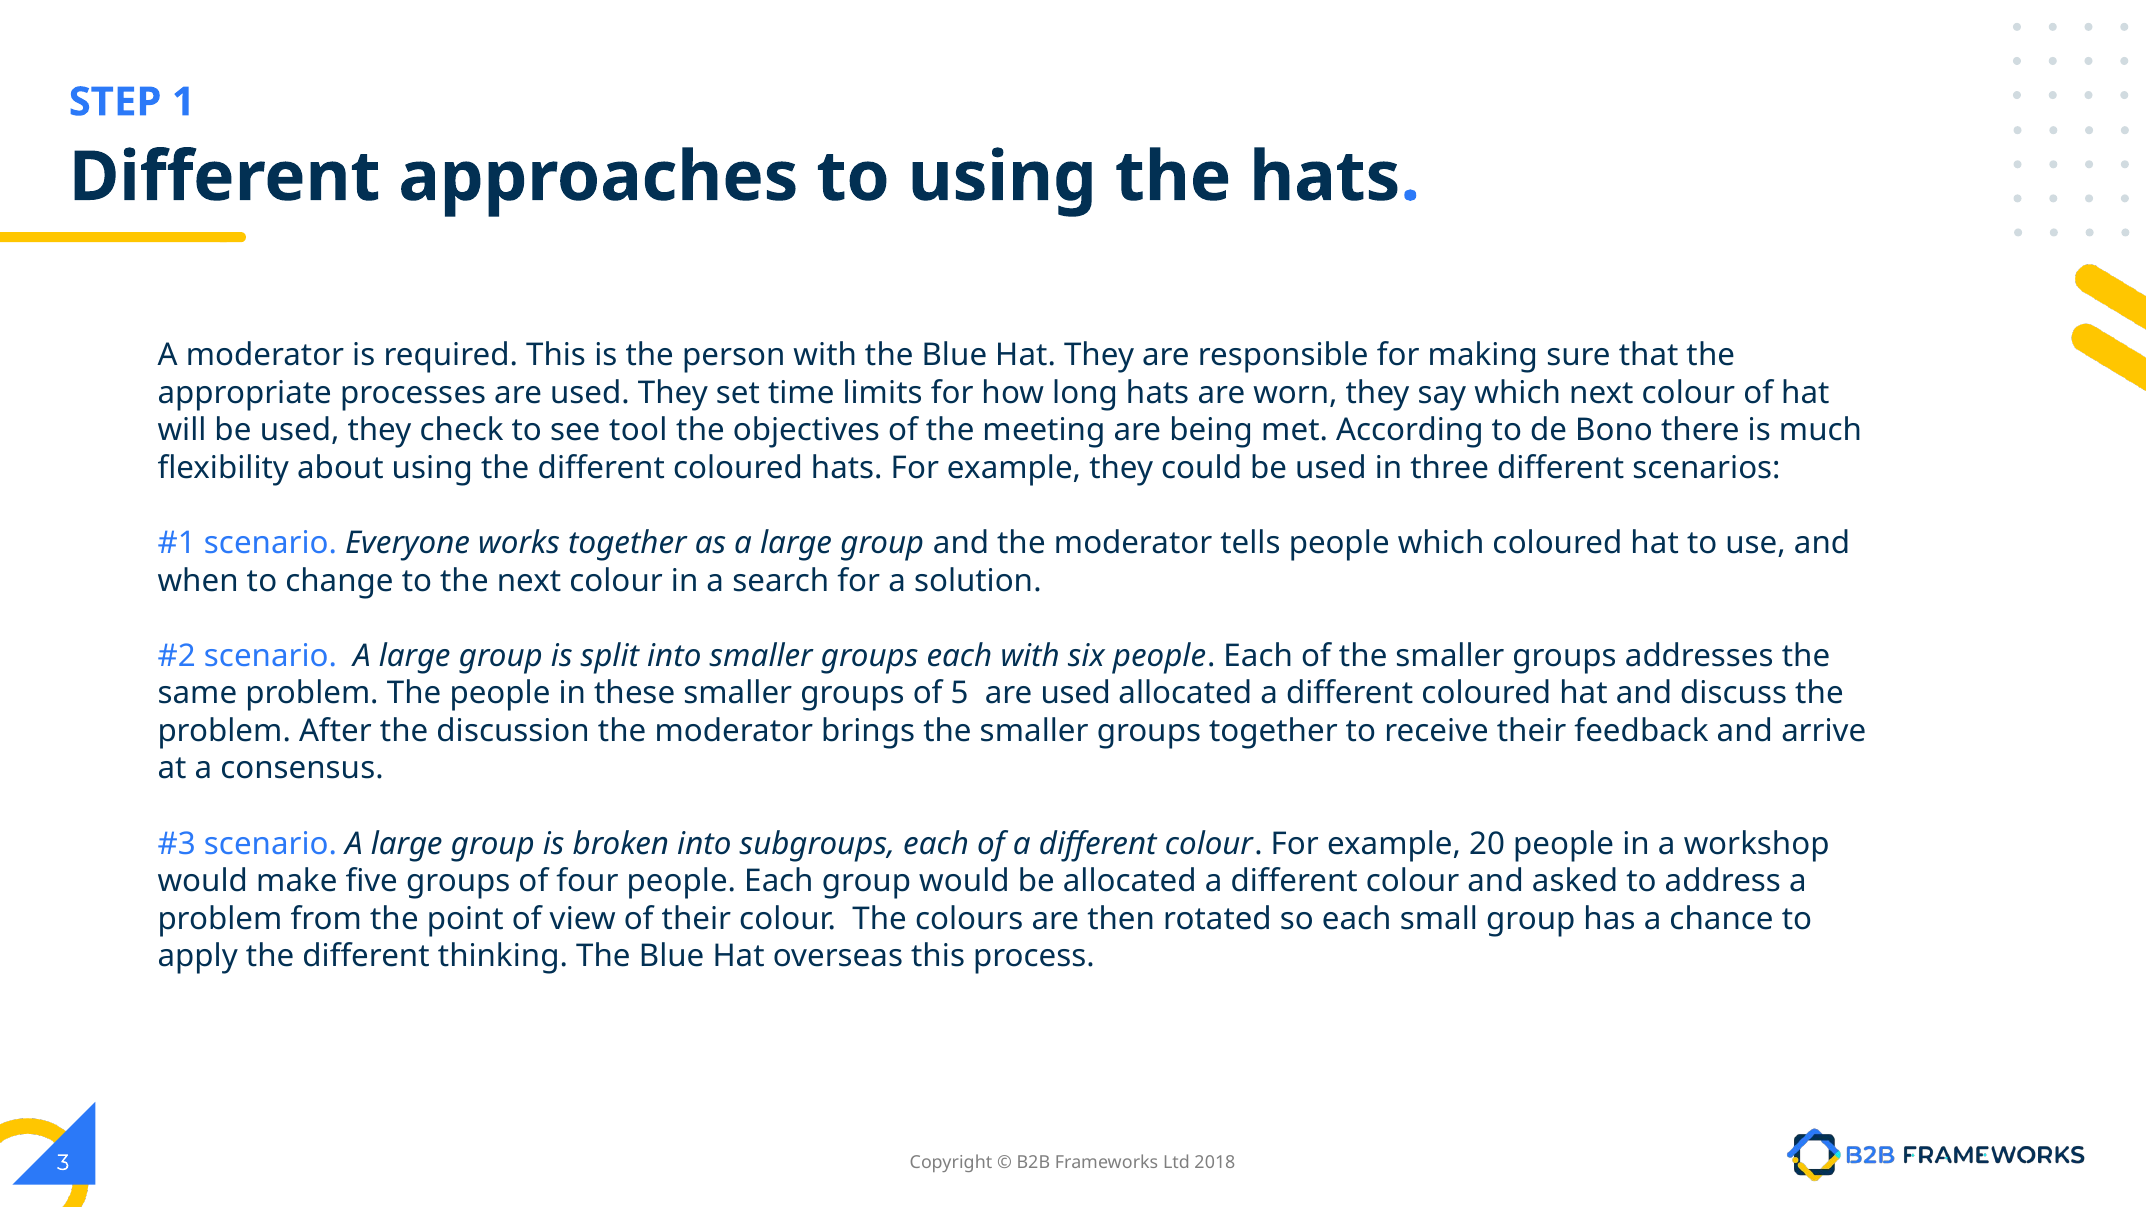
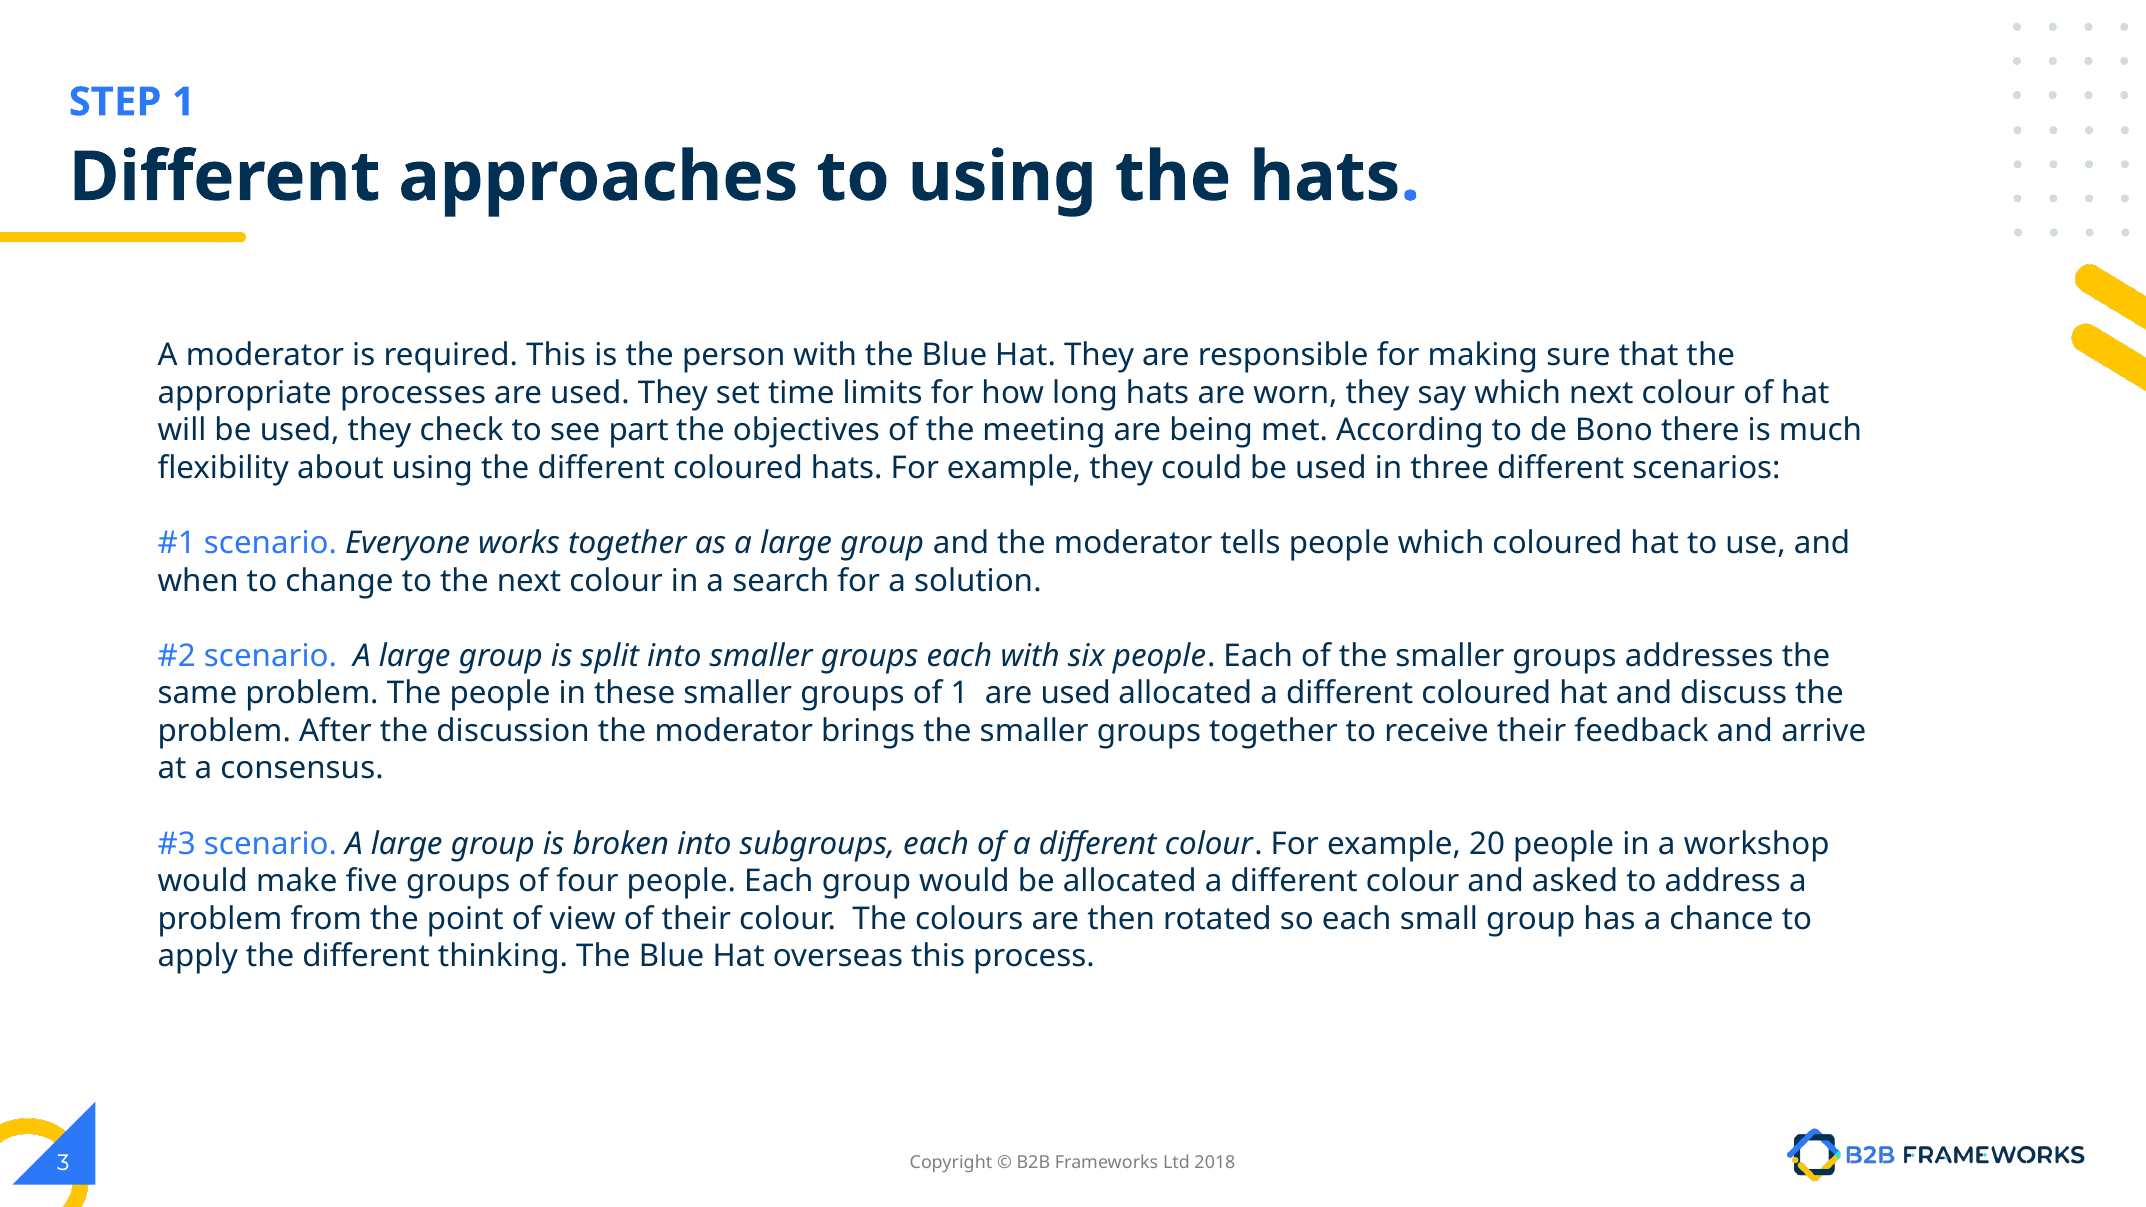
tool: tool -> part
of 5: 5 -> 1
